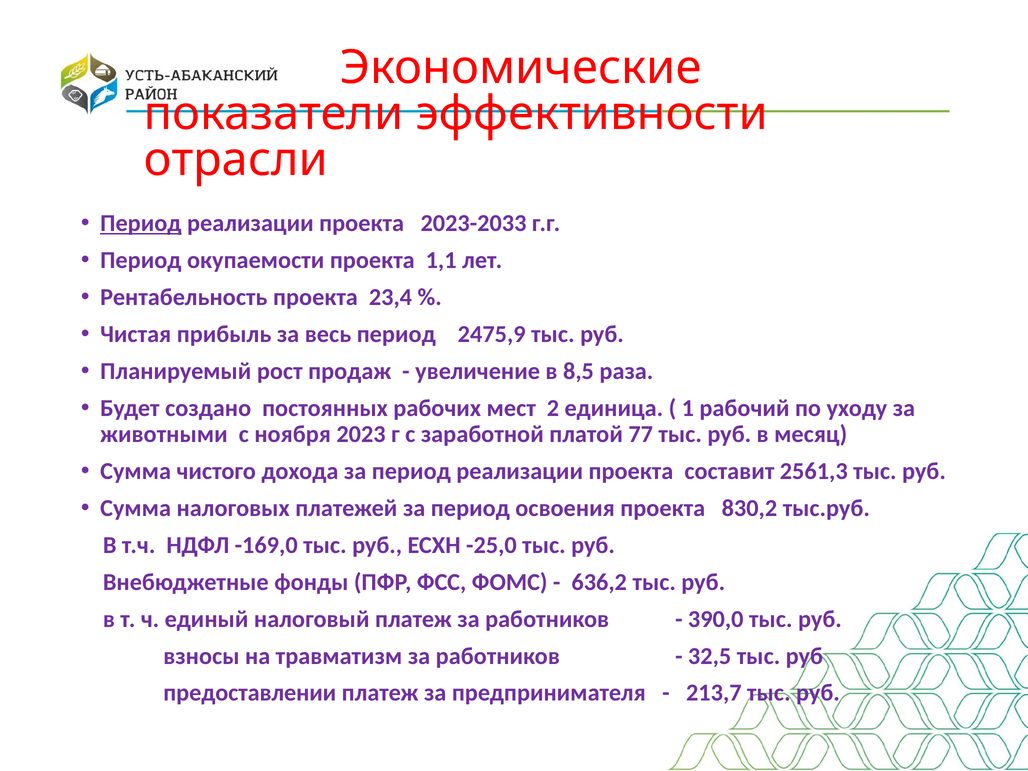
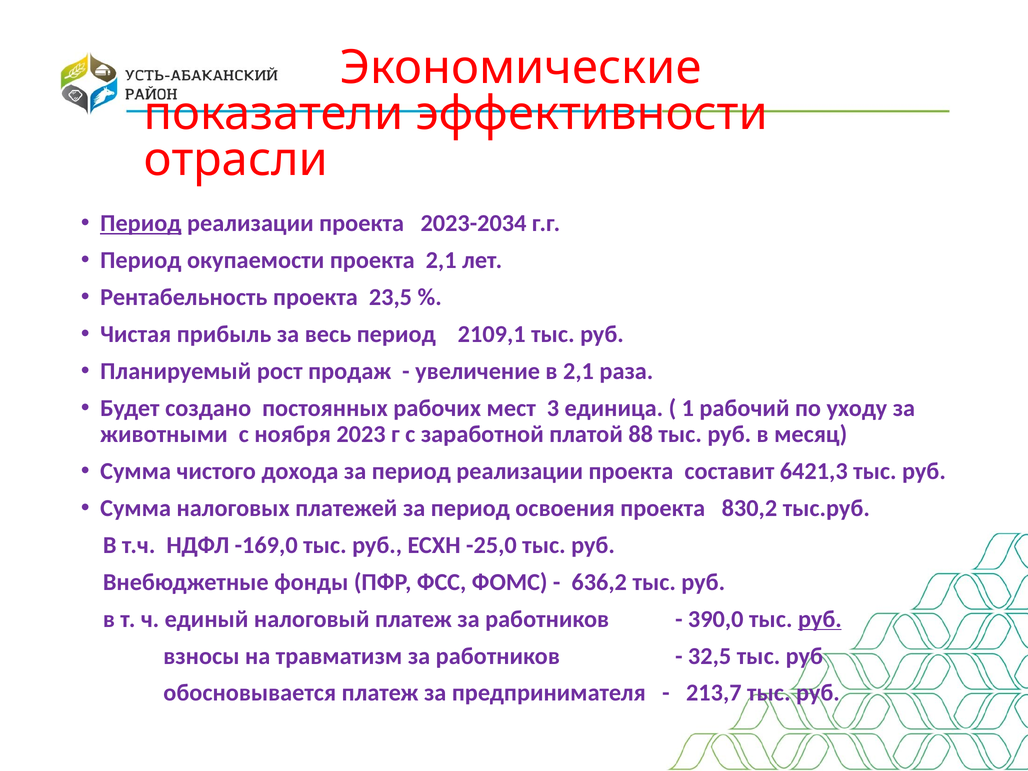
2023-2033: 2023-2033 -> 2023-2034
проекта 1,1: 1,1 -> 2,1
23,4: 23,4 -> 23,5
2475,9: 2475,9 -> 2109,1
в 8,5: 8,5 -> 2,1
2: 2 -> 3
77: 77 -> 88
2561,3: 2561,3 -> 6421,3
руб at (820, 619) underline: none -> present
предоставлении: предоставлении -> обосновывается
